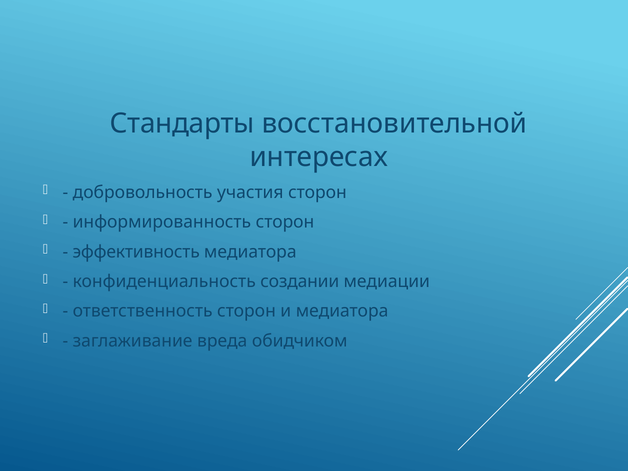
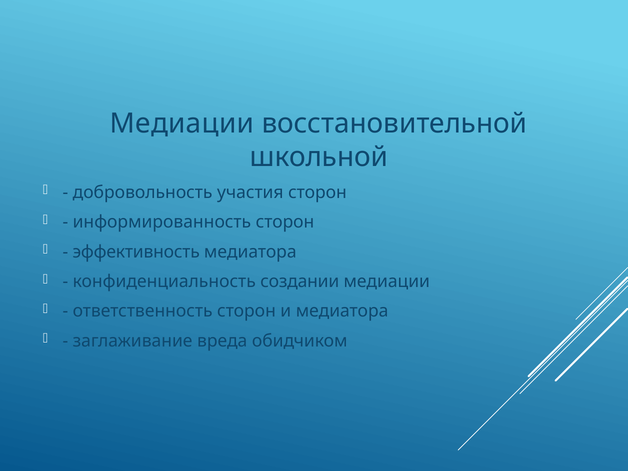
Стандарты at (182, 124): Стандарты -> Медиации
интересах: интересах -> школьной
